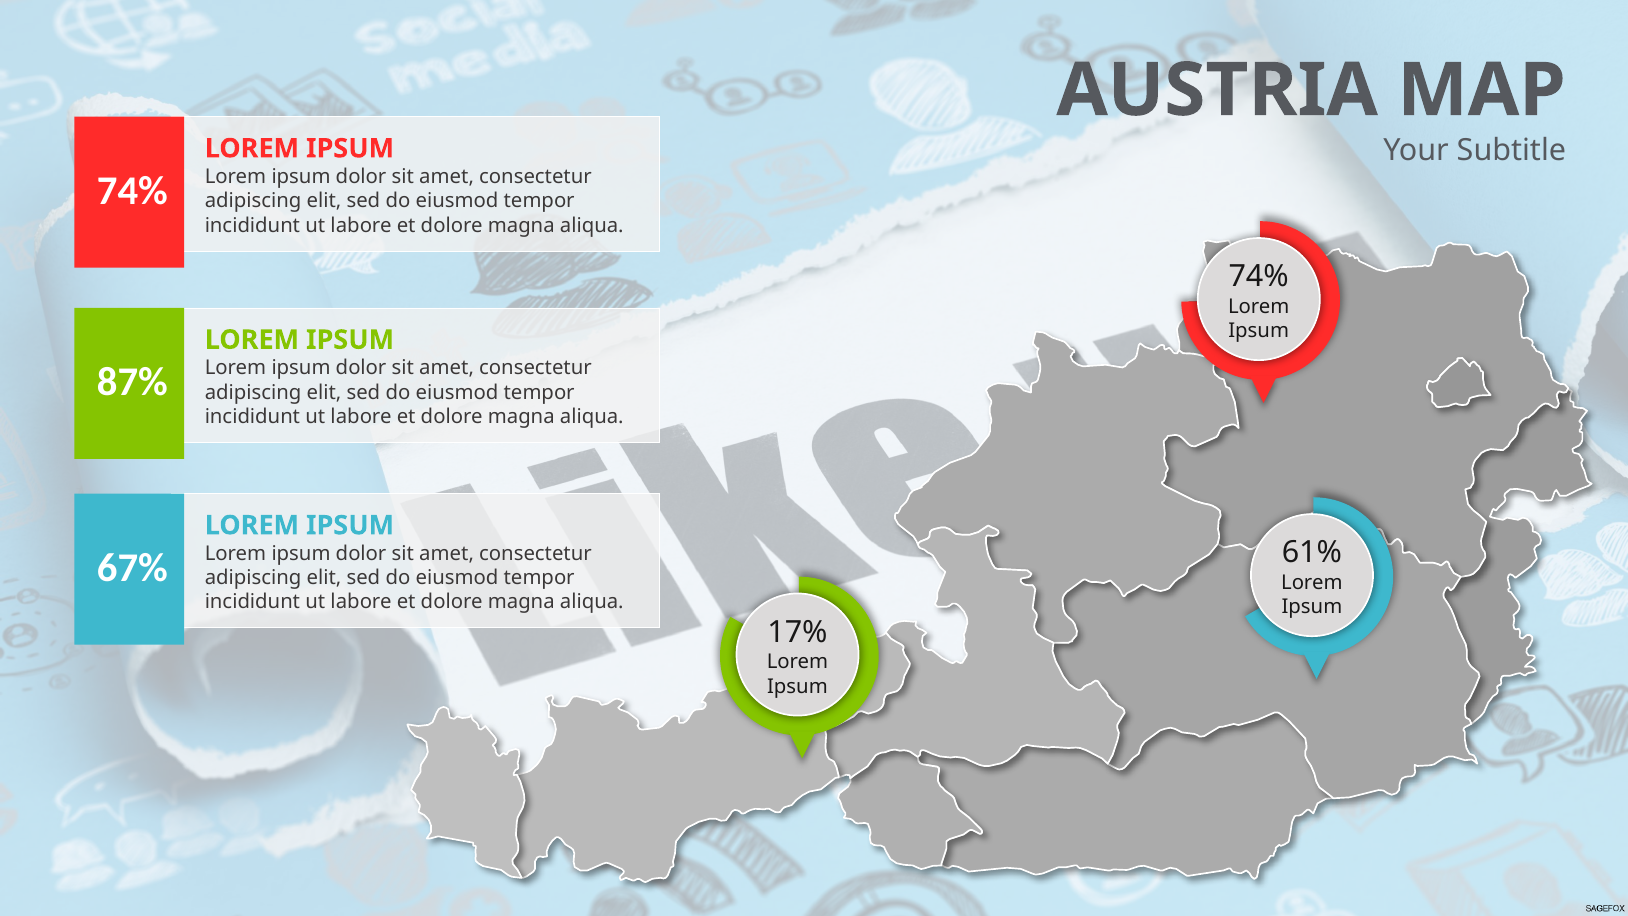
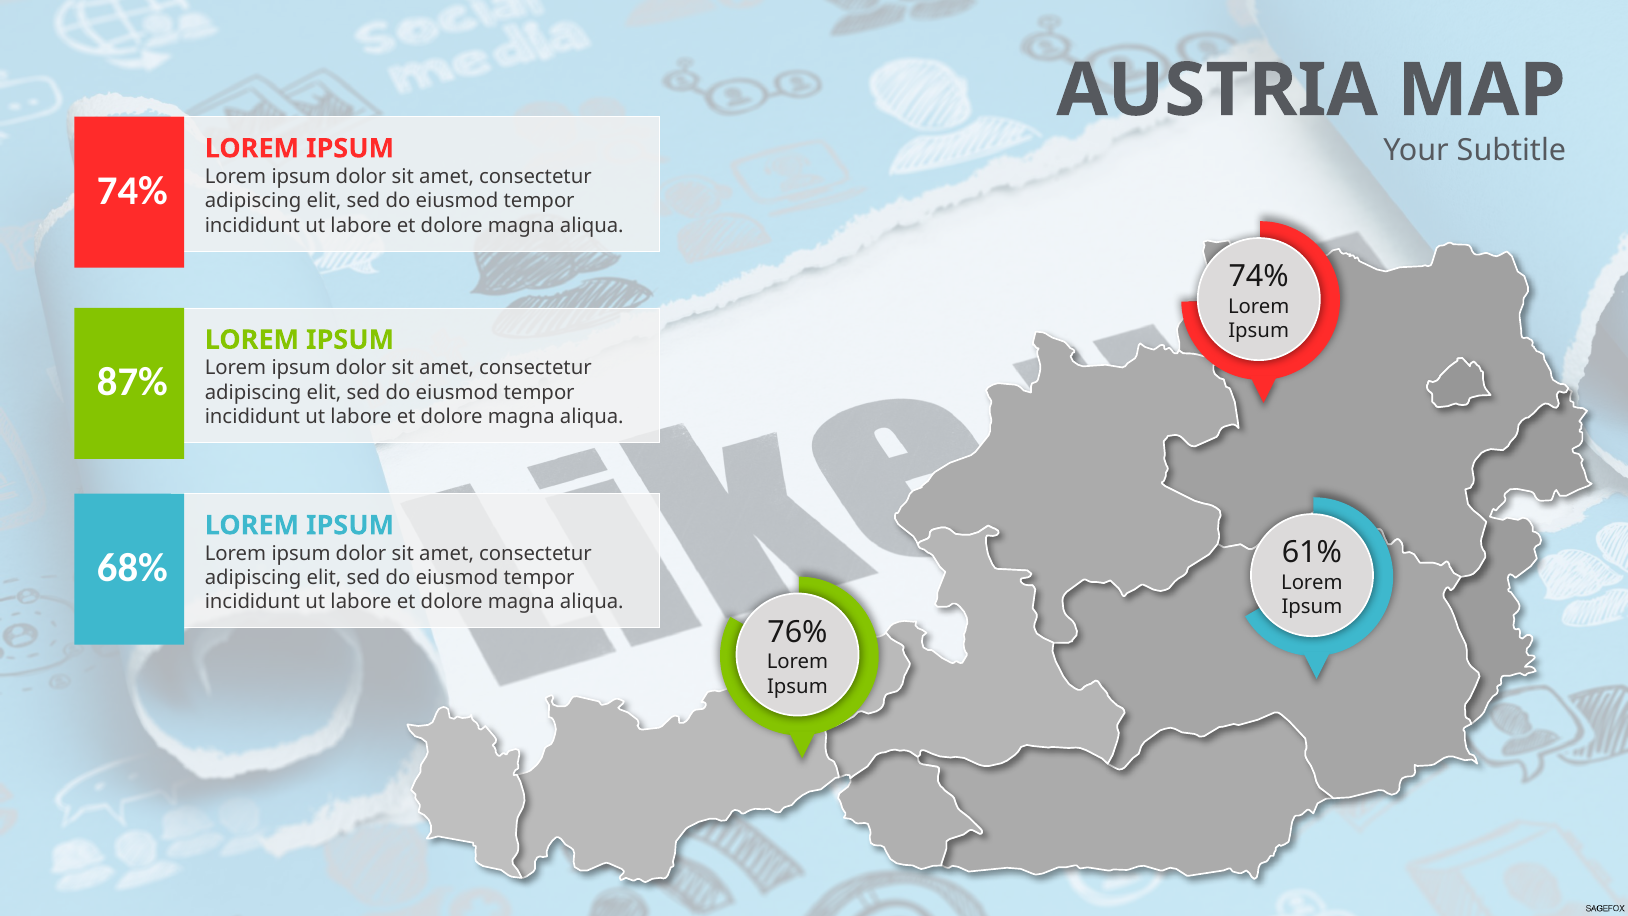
67%: 67% -> 68%
17%: 17% -> 76%
